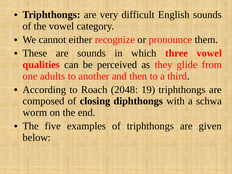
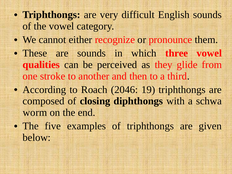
adults: adults -> stroke
2048: 2048 -> 2046
